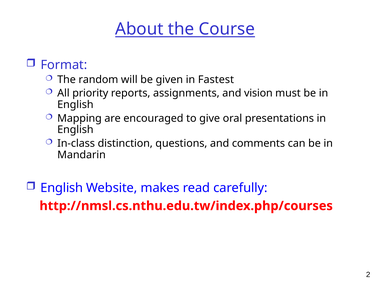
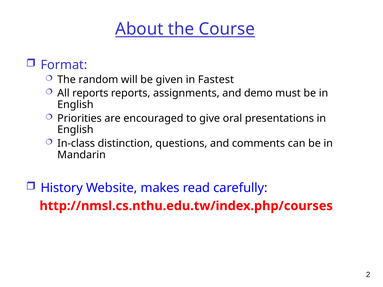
All priority: priority -> reports
vision: vision -> demo
Mapping: Mapping -> Priorities
English at (62, 188): English -> History
